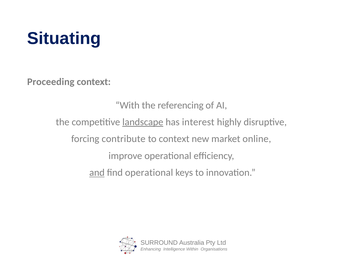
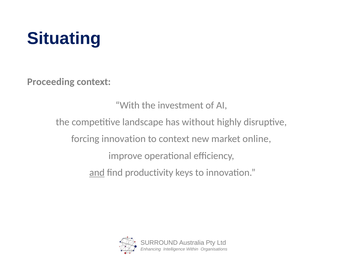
referencing: referencing -> investment
landscape underline: present -> none
interest: interest -> without
forcing contribute: contribute -> innovation
find operational: operational -> productivity
